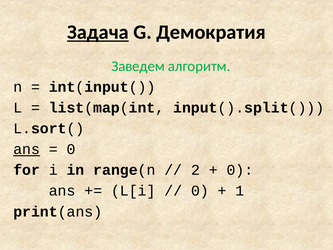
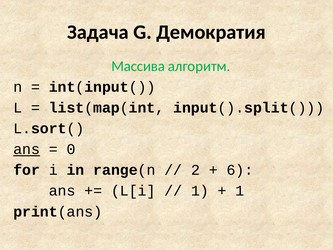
Задача underline: present -> none
Заведем: Заведем -> Массива
0 at (240, 170): 0 -> 6
0 at (200, 191): 0 -> 1
